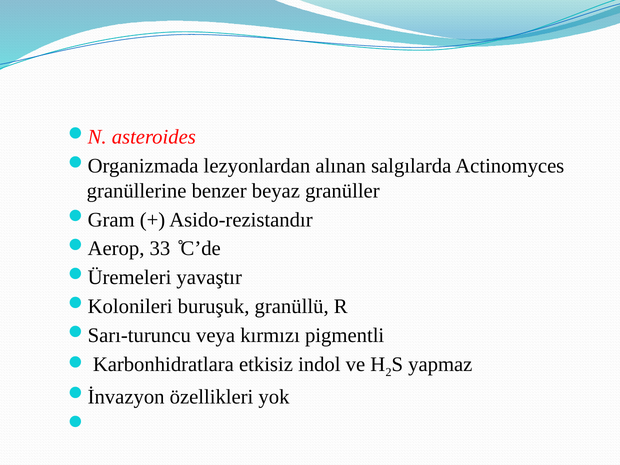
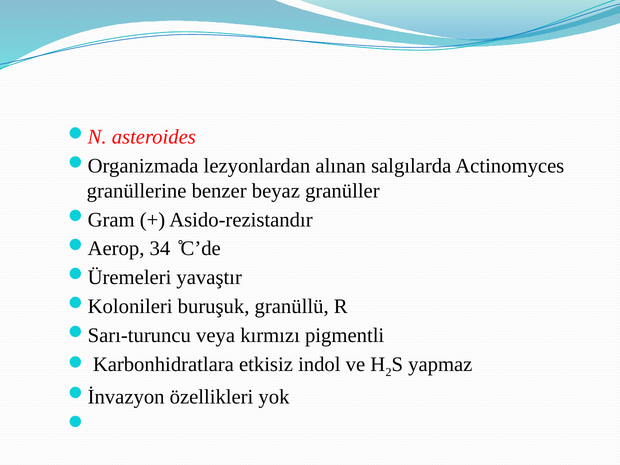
33: 33 -> 34
